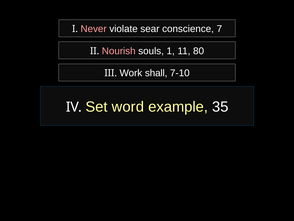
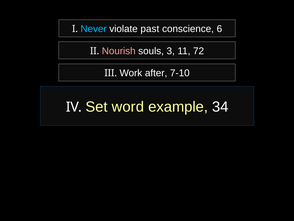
Never colour: pink -> light blue
sear: sear -> past
7: 7 -> 6
1: 1 -> 3
80: 80 -> 72
shall: shall -> after
35: 35 -> 34
